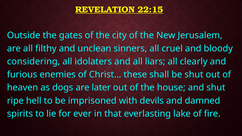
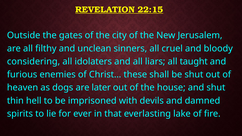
clearly: clearly -> taught
ripe: ripe -> thin
